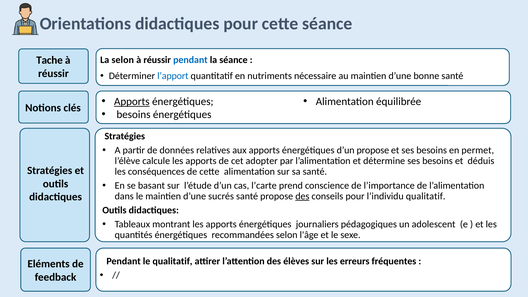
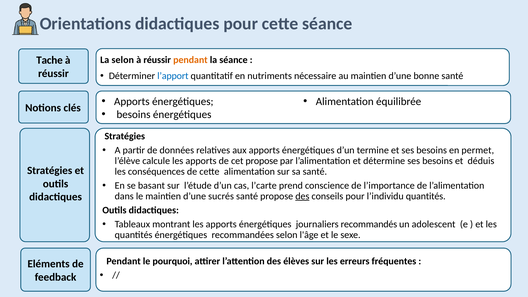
pendant at (190, 60) colour: blue -> orange
Apports at (132, 101) underline: present -> none
d’un propose: propose -> termine
cet adopter: adopter -> propose
l’individu qualitatif: qualitatif -> quantités
pédagogiques: pédagogiques -> recommandés
le qualitatif: qualitatif -> pourquoi
